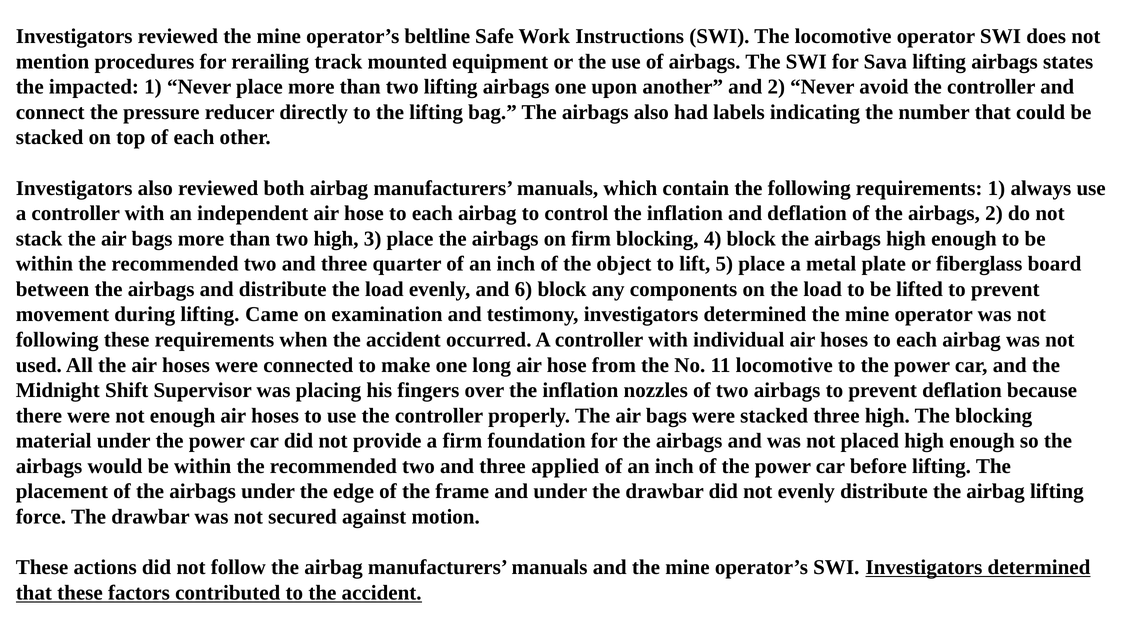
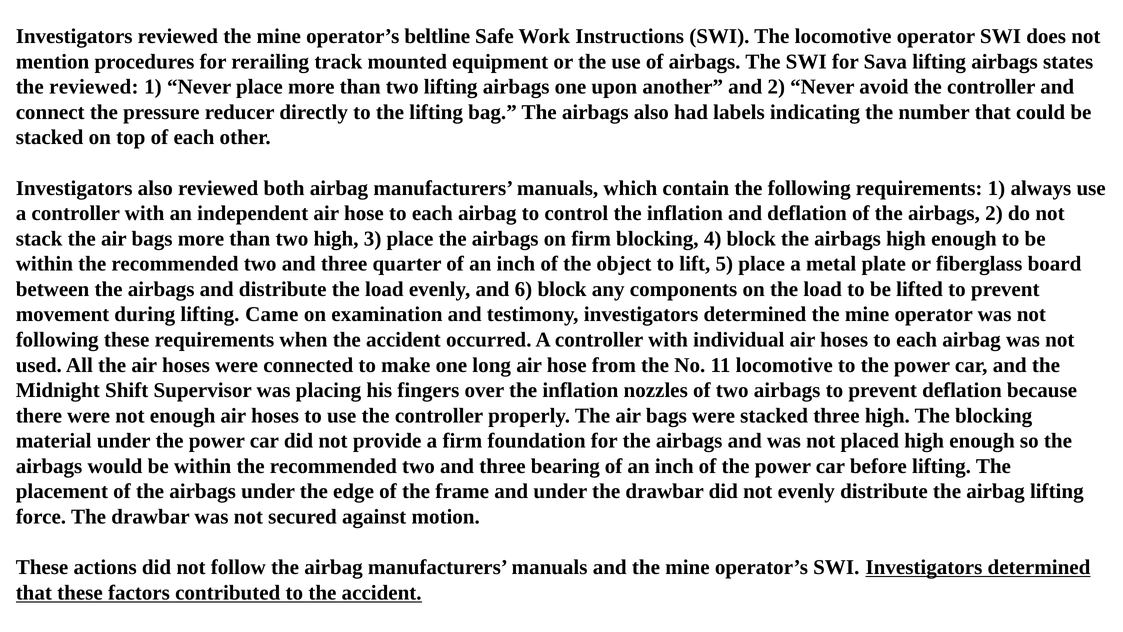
the impacted: impacted -> reviewed
applied: applied -> bearing
